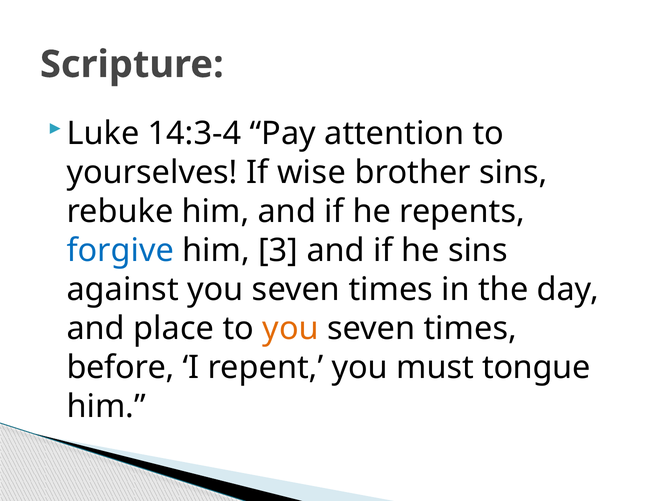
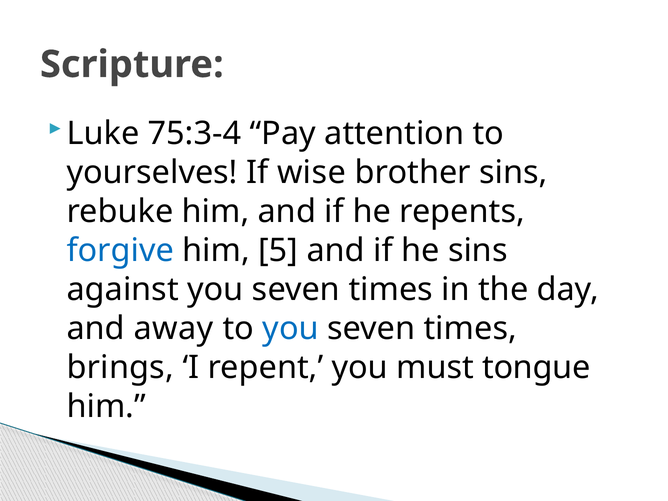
14:3-4: 14:3-4 -> 75:3-4
3: 3 -> 5
place: place -> away
you at (291, 328) colour: orange -> blue
before: before -> brings
